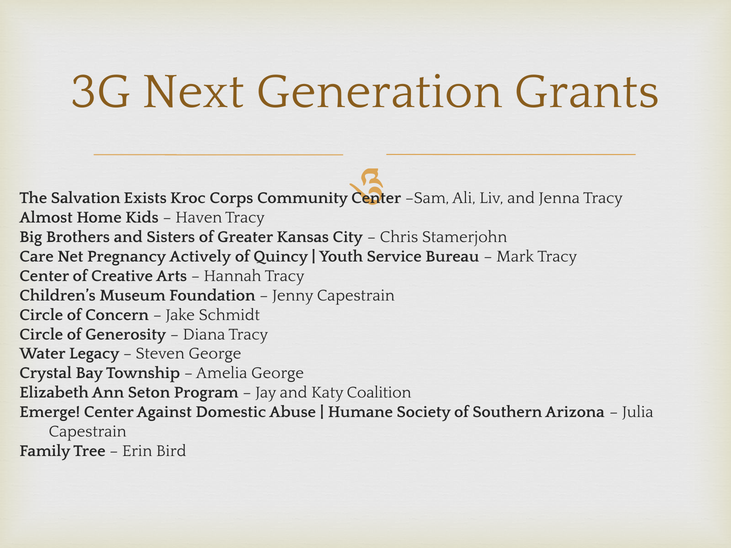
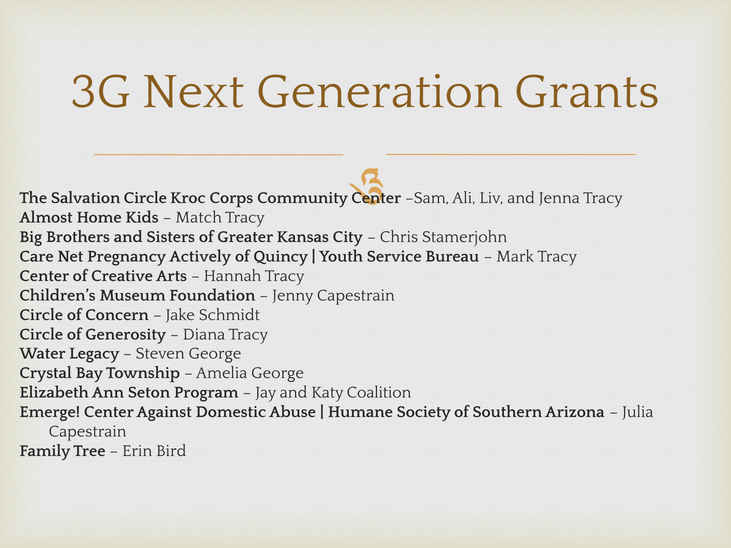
Salvation Exists: Exists -> Circle
Haven: Haven -> Match
